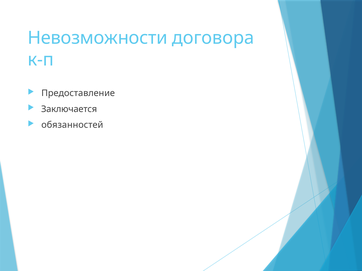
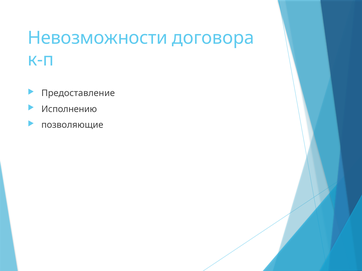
Заключается: Заключается -> Исполнению
обязанностей: обязанностей -> позволяющие
